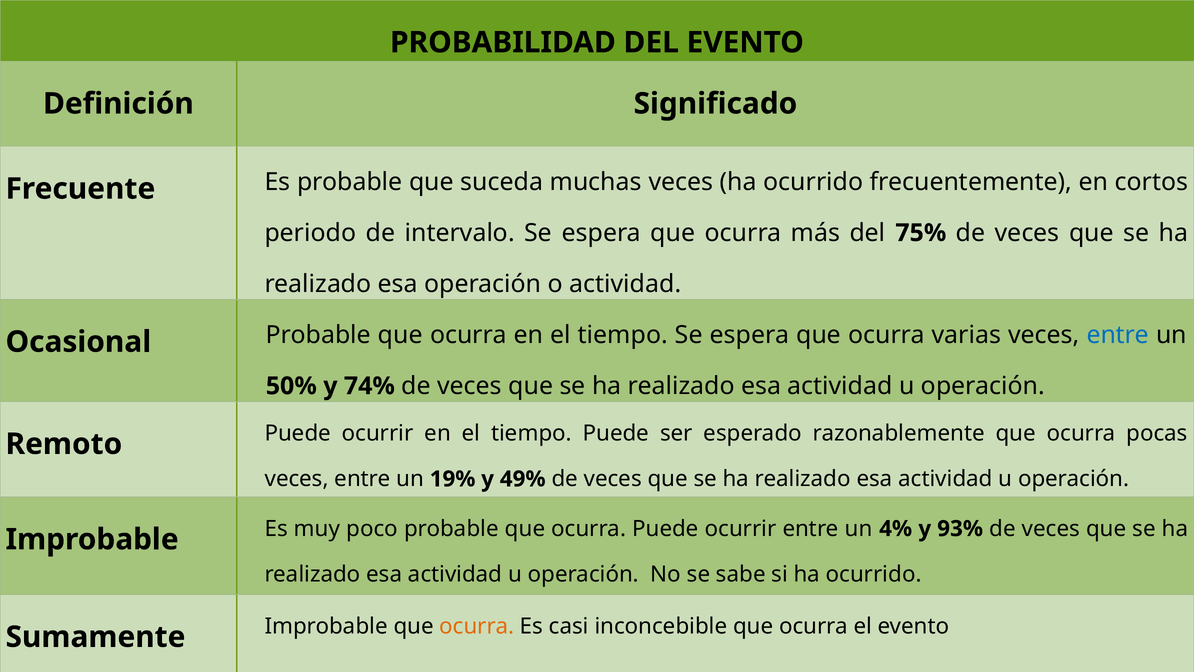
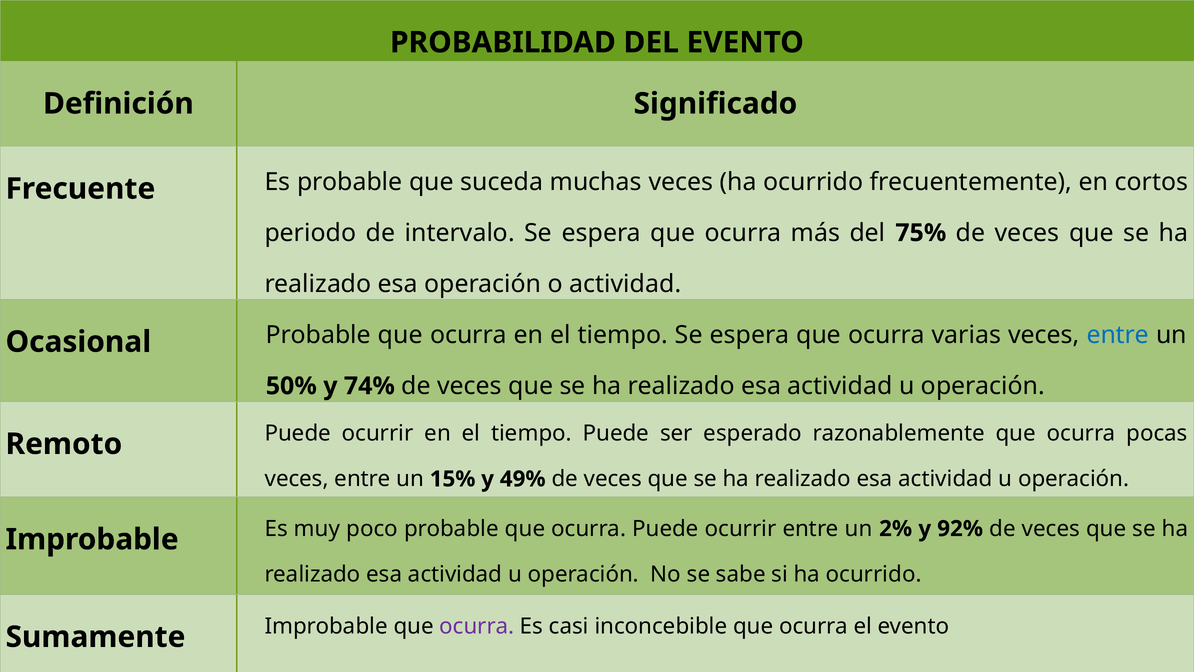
19%: 19% -> 15%
4%: 4% -> 2%
93%: 93% -> 92%
ocurra at (477, 626) colour: orange -> purple
